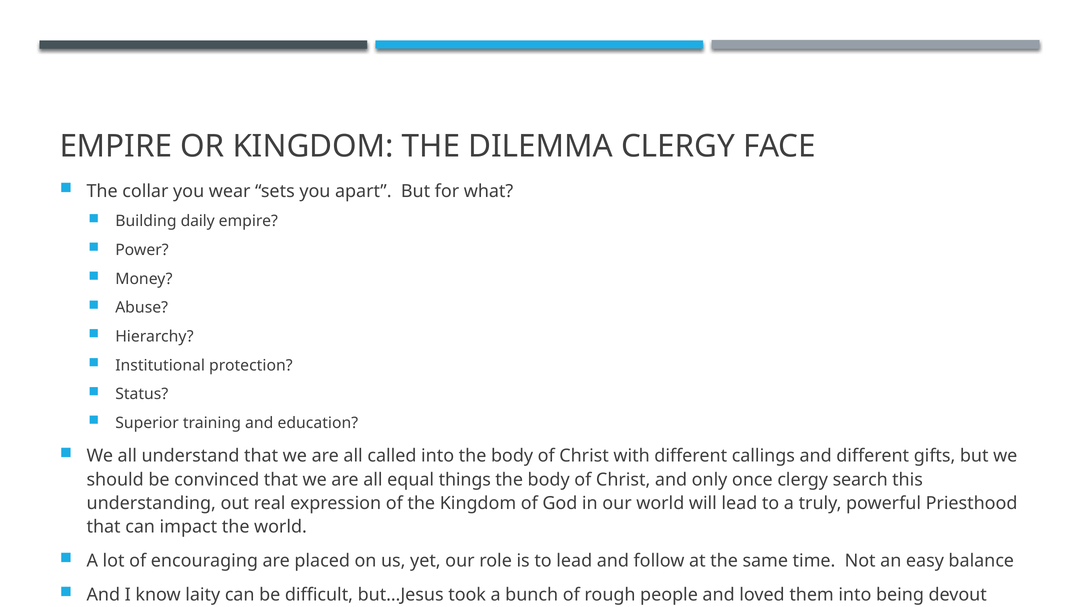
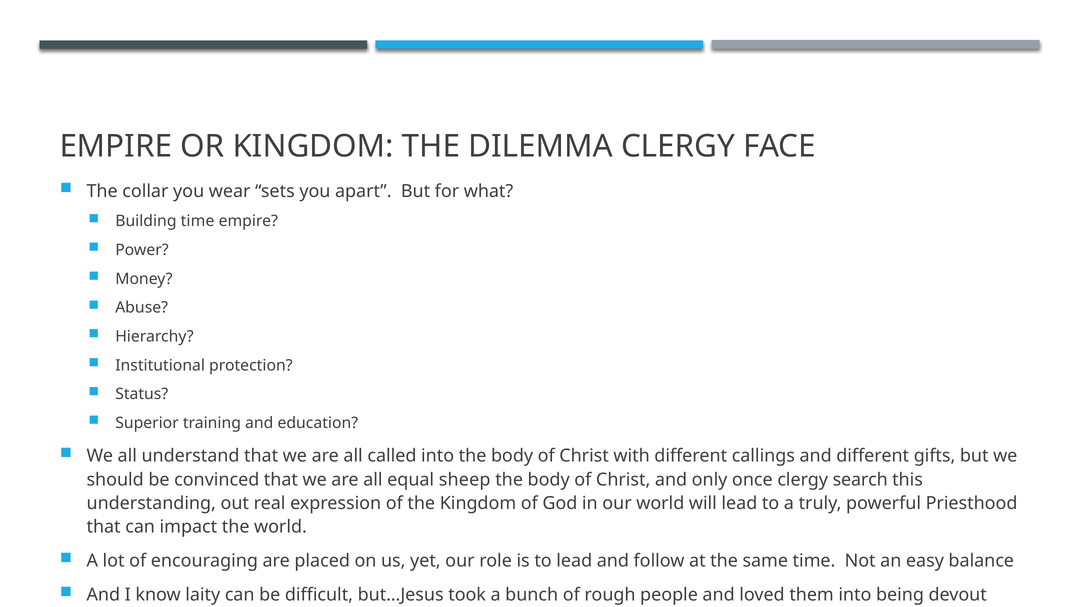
Building daily: daily -> time
things: things -> sheep
